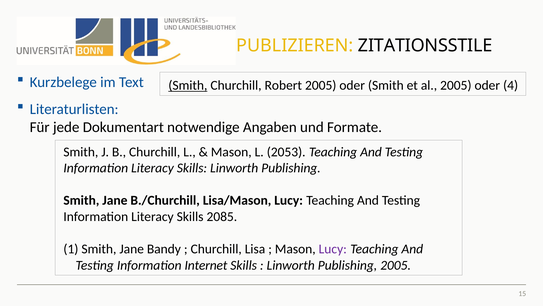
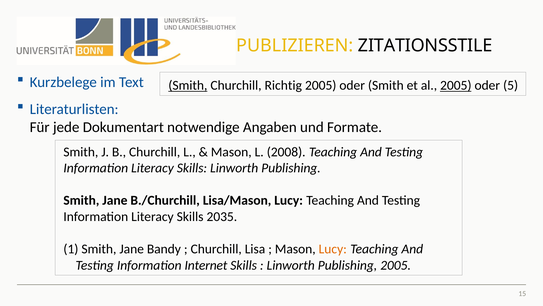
Robert: Robert -> Richtig
2005 at (456, 85) underline: none -> present
4: 4 -> 5
2053: 2053 -> 2008
2085: 2085 -> 2035
Lucy at (333, 249) colour: purple -> orange
